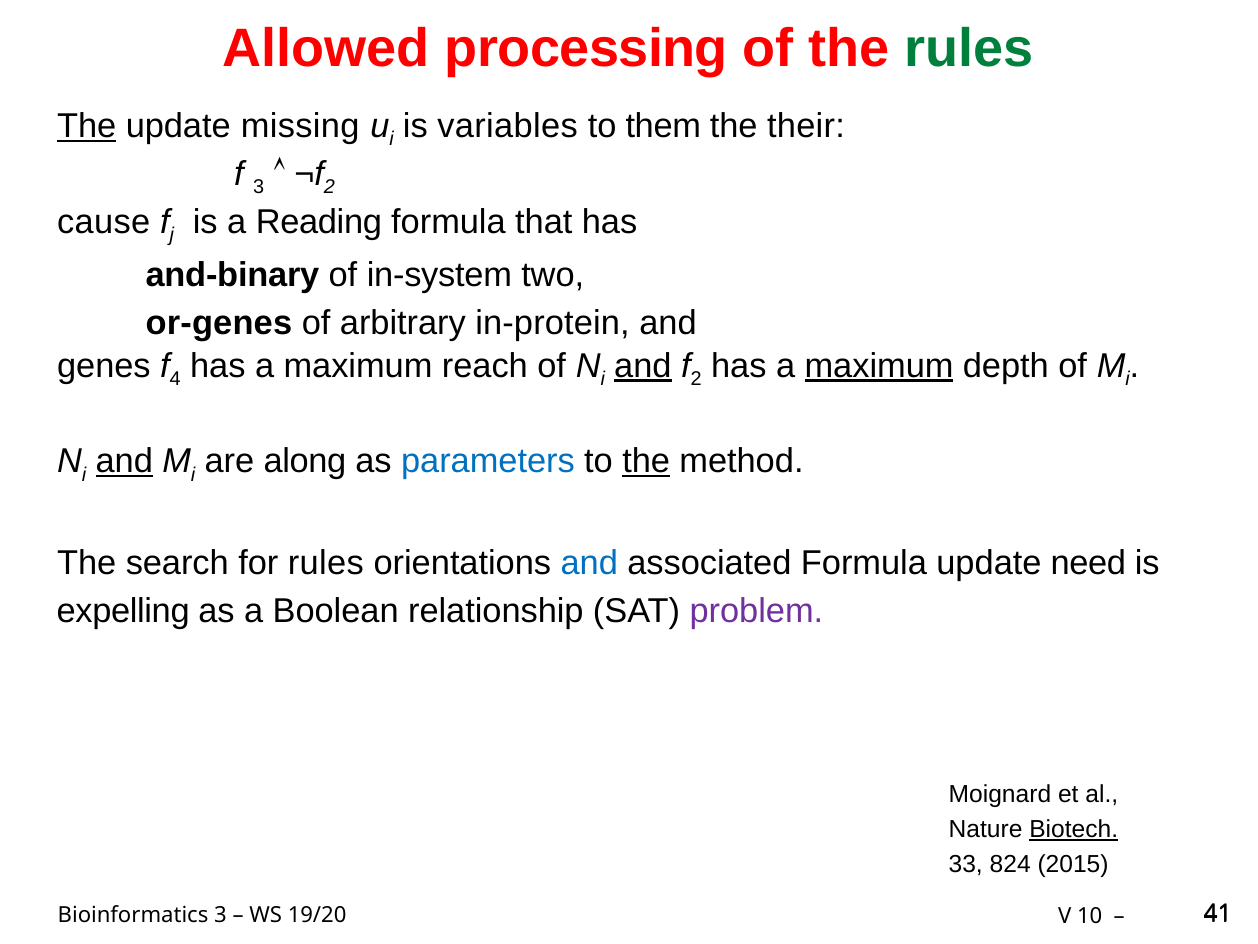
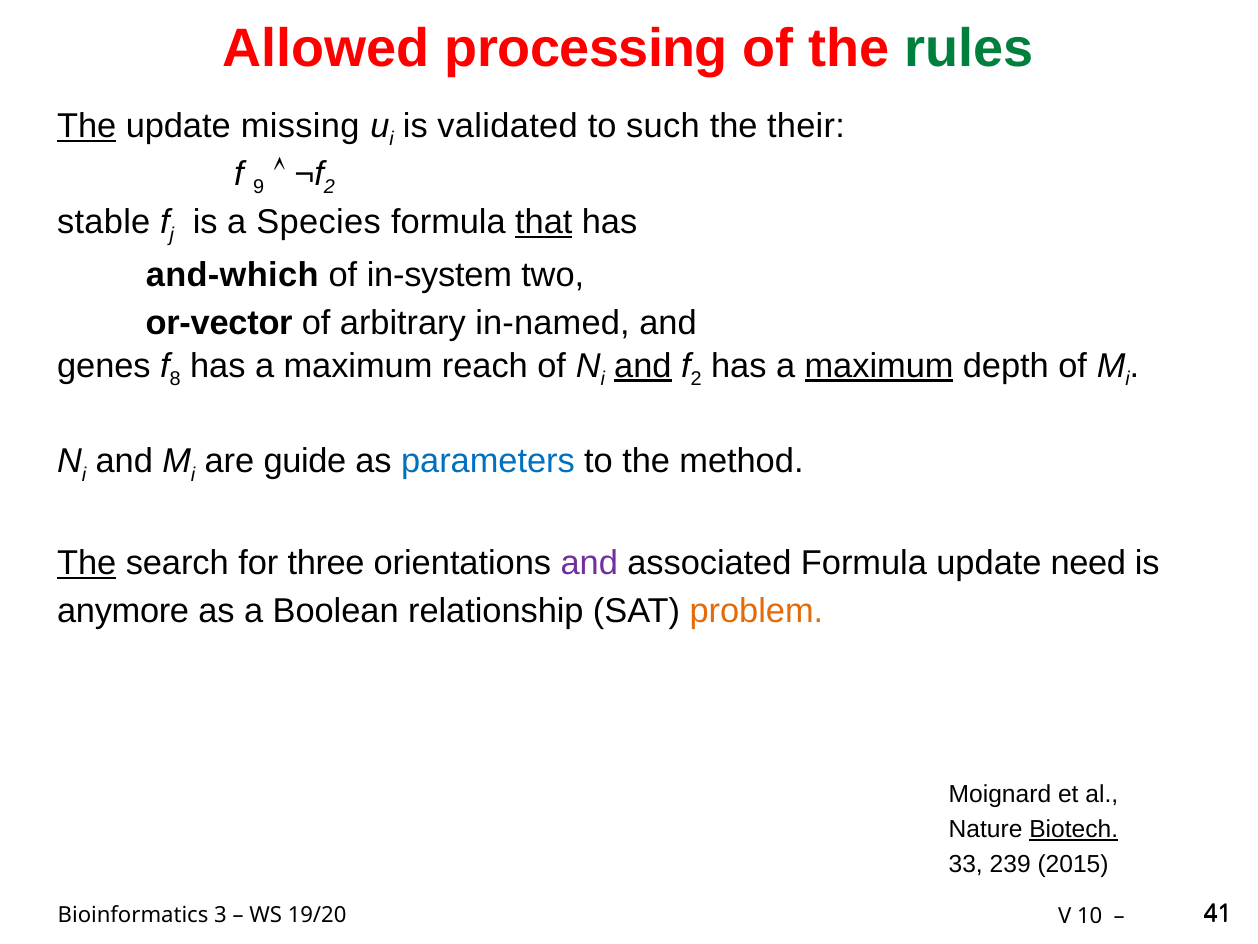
variables: variables -> validated
them: them -> such
f 3: 3 -> 9
cause: cause -> stable
Reading: Reading -> Species
that underline: none -> present
and-binary: and-binary -> and-which
or-genes: or-genes -> or-vector
in-protein: in-protein -> in-named
4: 4 -> 8
and at (124, 461) underline: present -> none
along: along -> guide
the at (646, 461) underline: present -> none
The at (87, 563) underline: none -> present
for rules: rules -> three
and at (589, 563) colour: blue -> purple
expelling: expelling -> anymore
problem colour: purple -> orange
824: 824 -> 239
